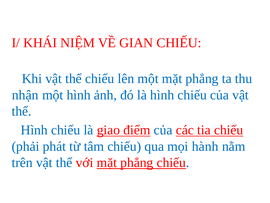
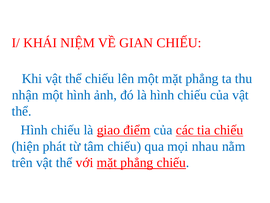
phải: phải -> hiện
hành: hành -> nhau
